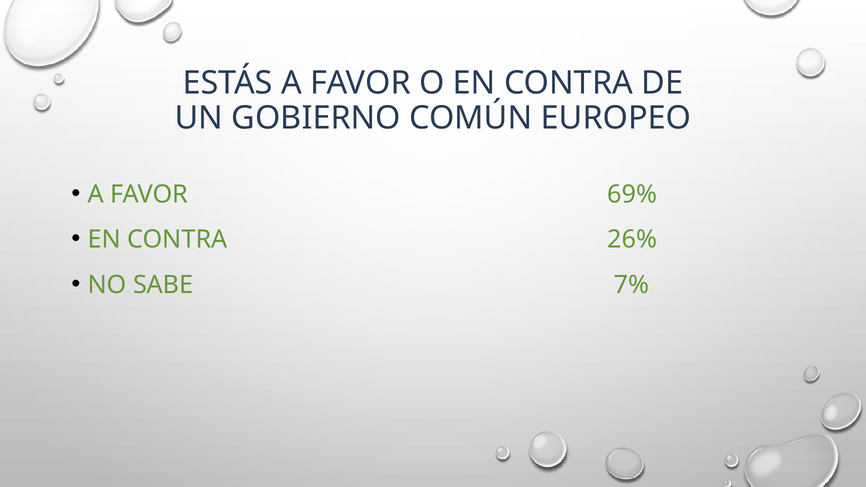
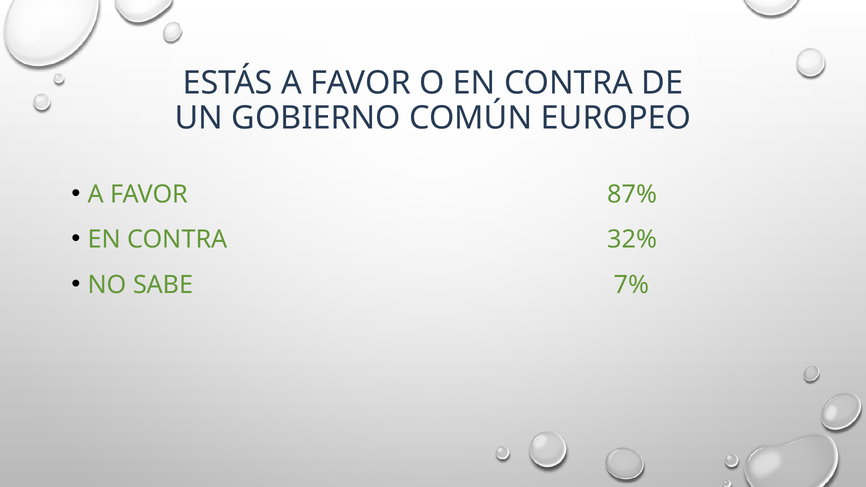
69%: 69% -> 87%
26%: 26% -> 32%
